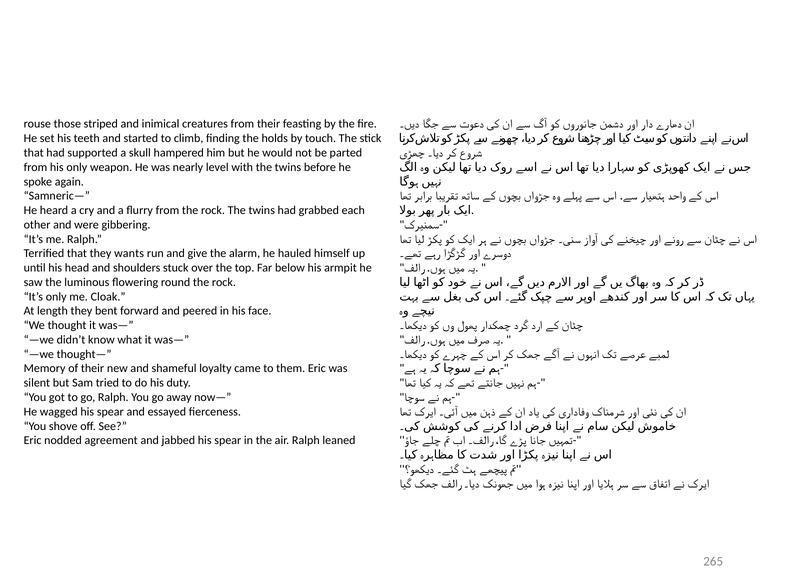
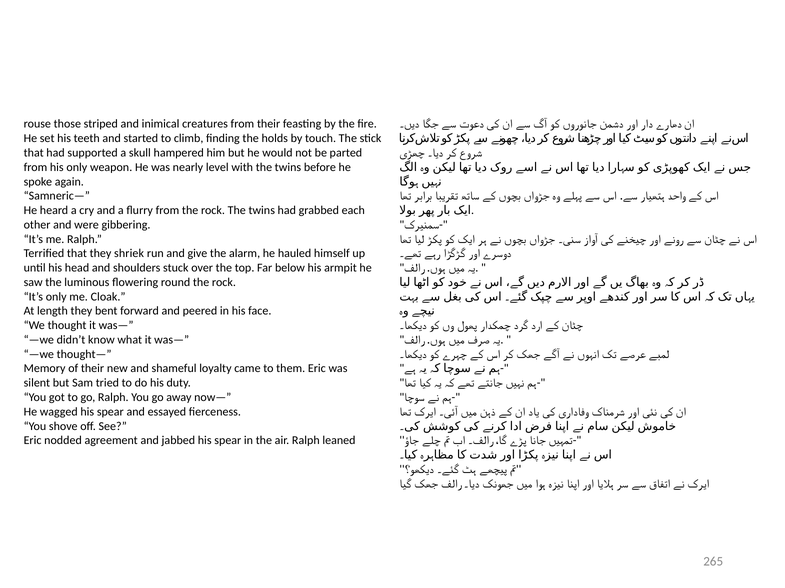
wants: wants -> shriek
